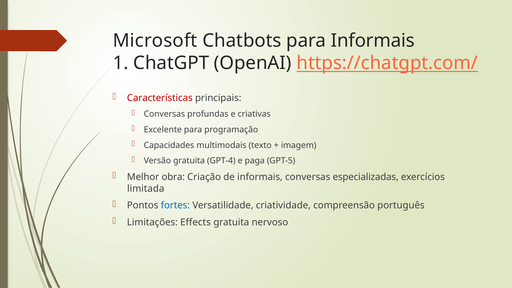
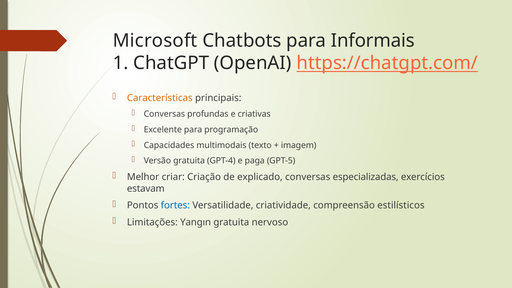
Características colour: red -> orange
obra: obra -> criar
de informais: informais -> explicado
limitada: limitada -> estavam
português: português -> estilísticos
Effects: Effects -> Yangın
